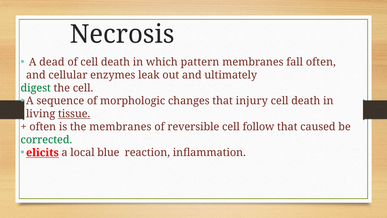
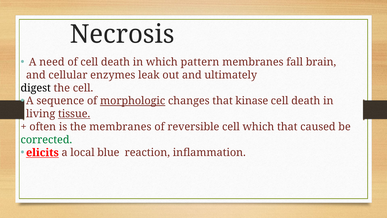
dead: dead -> need
fall often: often -> brain
digest colour: green -> black
morphologic underline: none -> present
injury: injury -> kinase
cell follow: follow -> which
